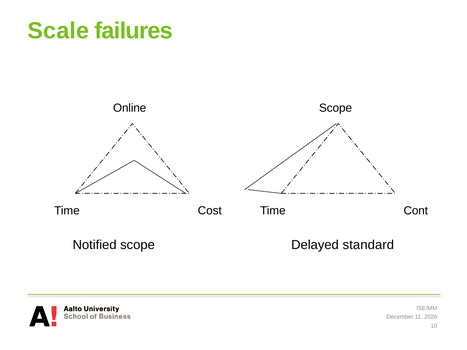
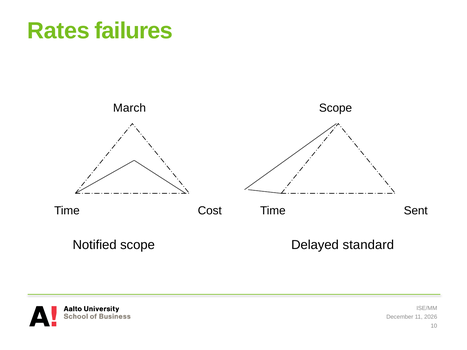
Scale: Scale -> Rates
Online: Online -> March
Cont: Cont -> Sent
